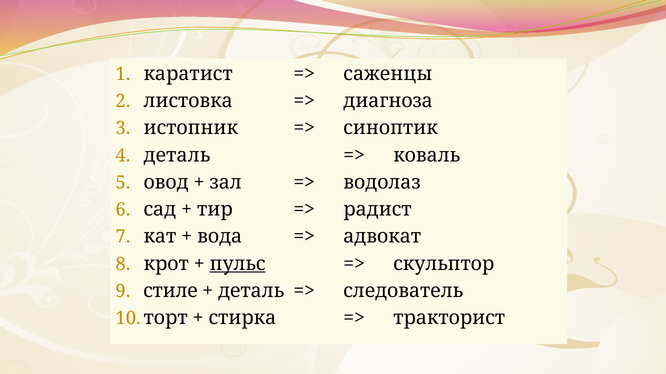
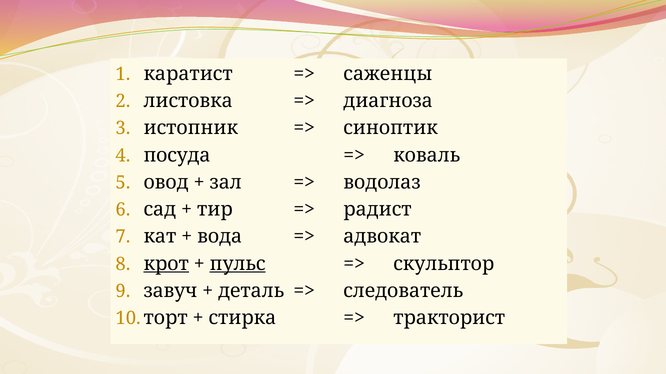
деталь at (177, 155): деталь -> посуда
крот underline: none -> present
стиле: стиле -> завуч
